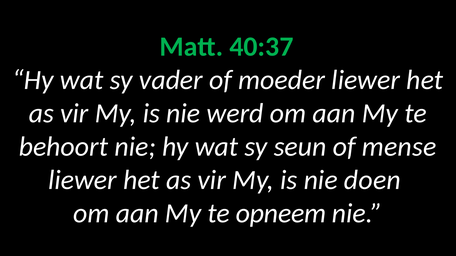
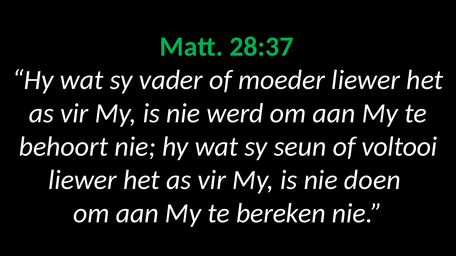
40:37: 40:37 -> 28:37
mense: mense -> voltooi
opneem: opneem -> bereken
